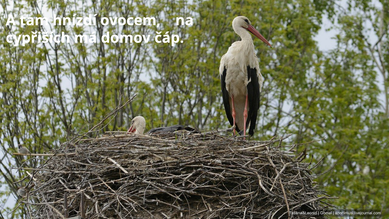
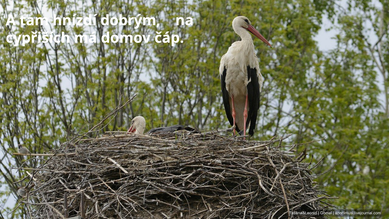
ovocem: ovocem -> dobrým
